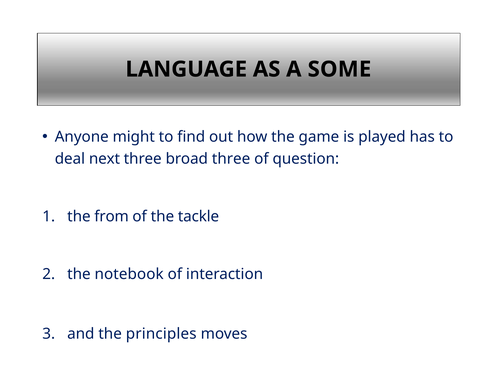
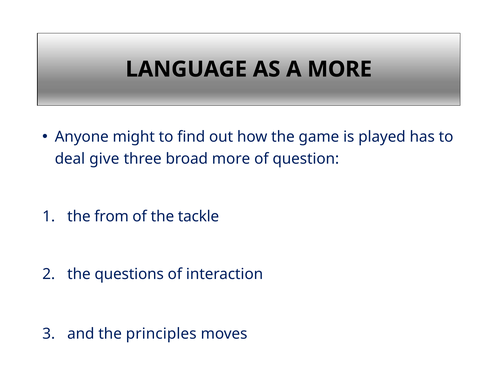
A SOME: SOME -> MORE
next: next -> give
broad three: three -> more
notebook: notebook -> questions
